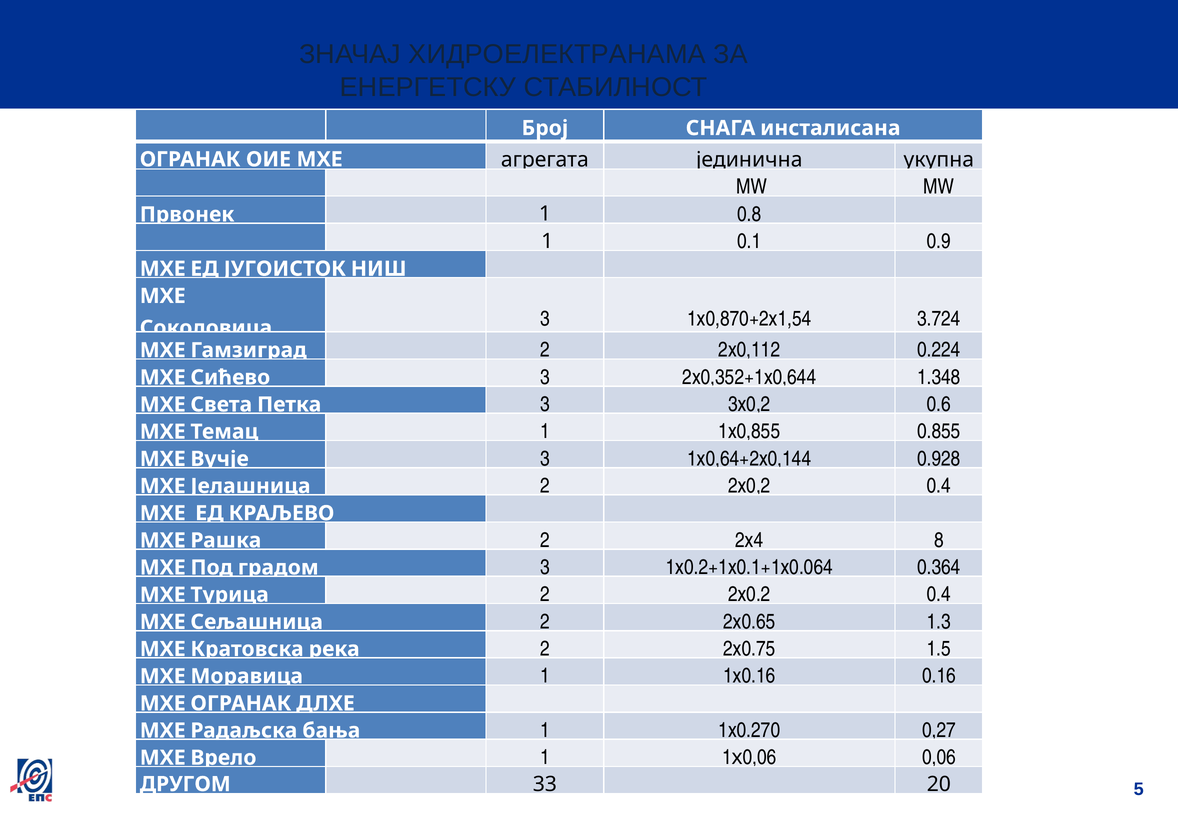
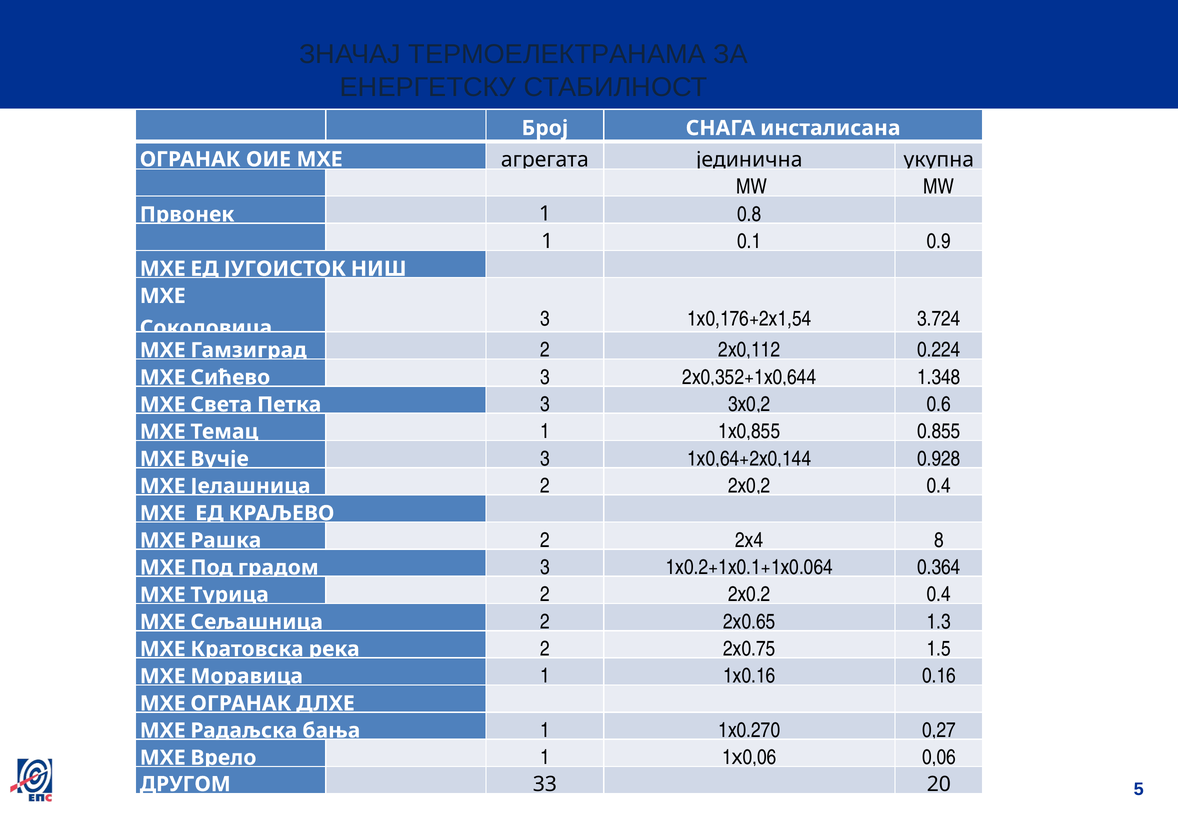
ХИДРОЕЛЕКТРАНАМА: ХИДРОЕЛЕКТРАНАМА -> ТЕРМОЕЛЕКТРАНАМА
1x0,870+2x1,54: 1x0,870+2x1,54 -> 1x0,176+2x1,54
